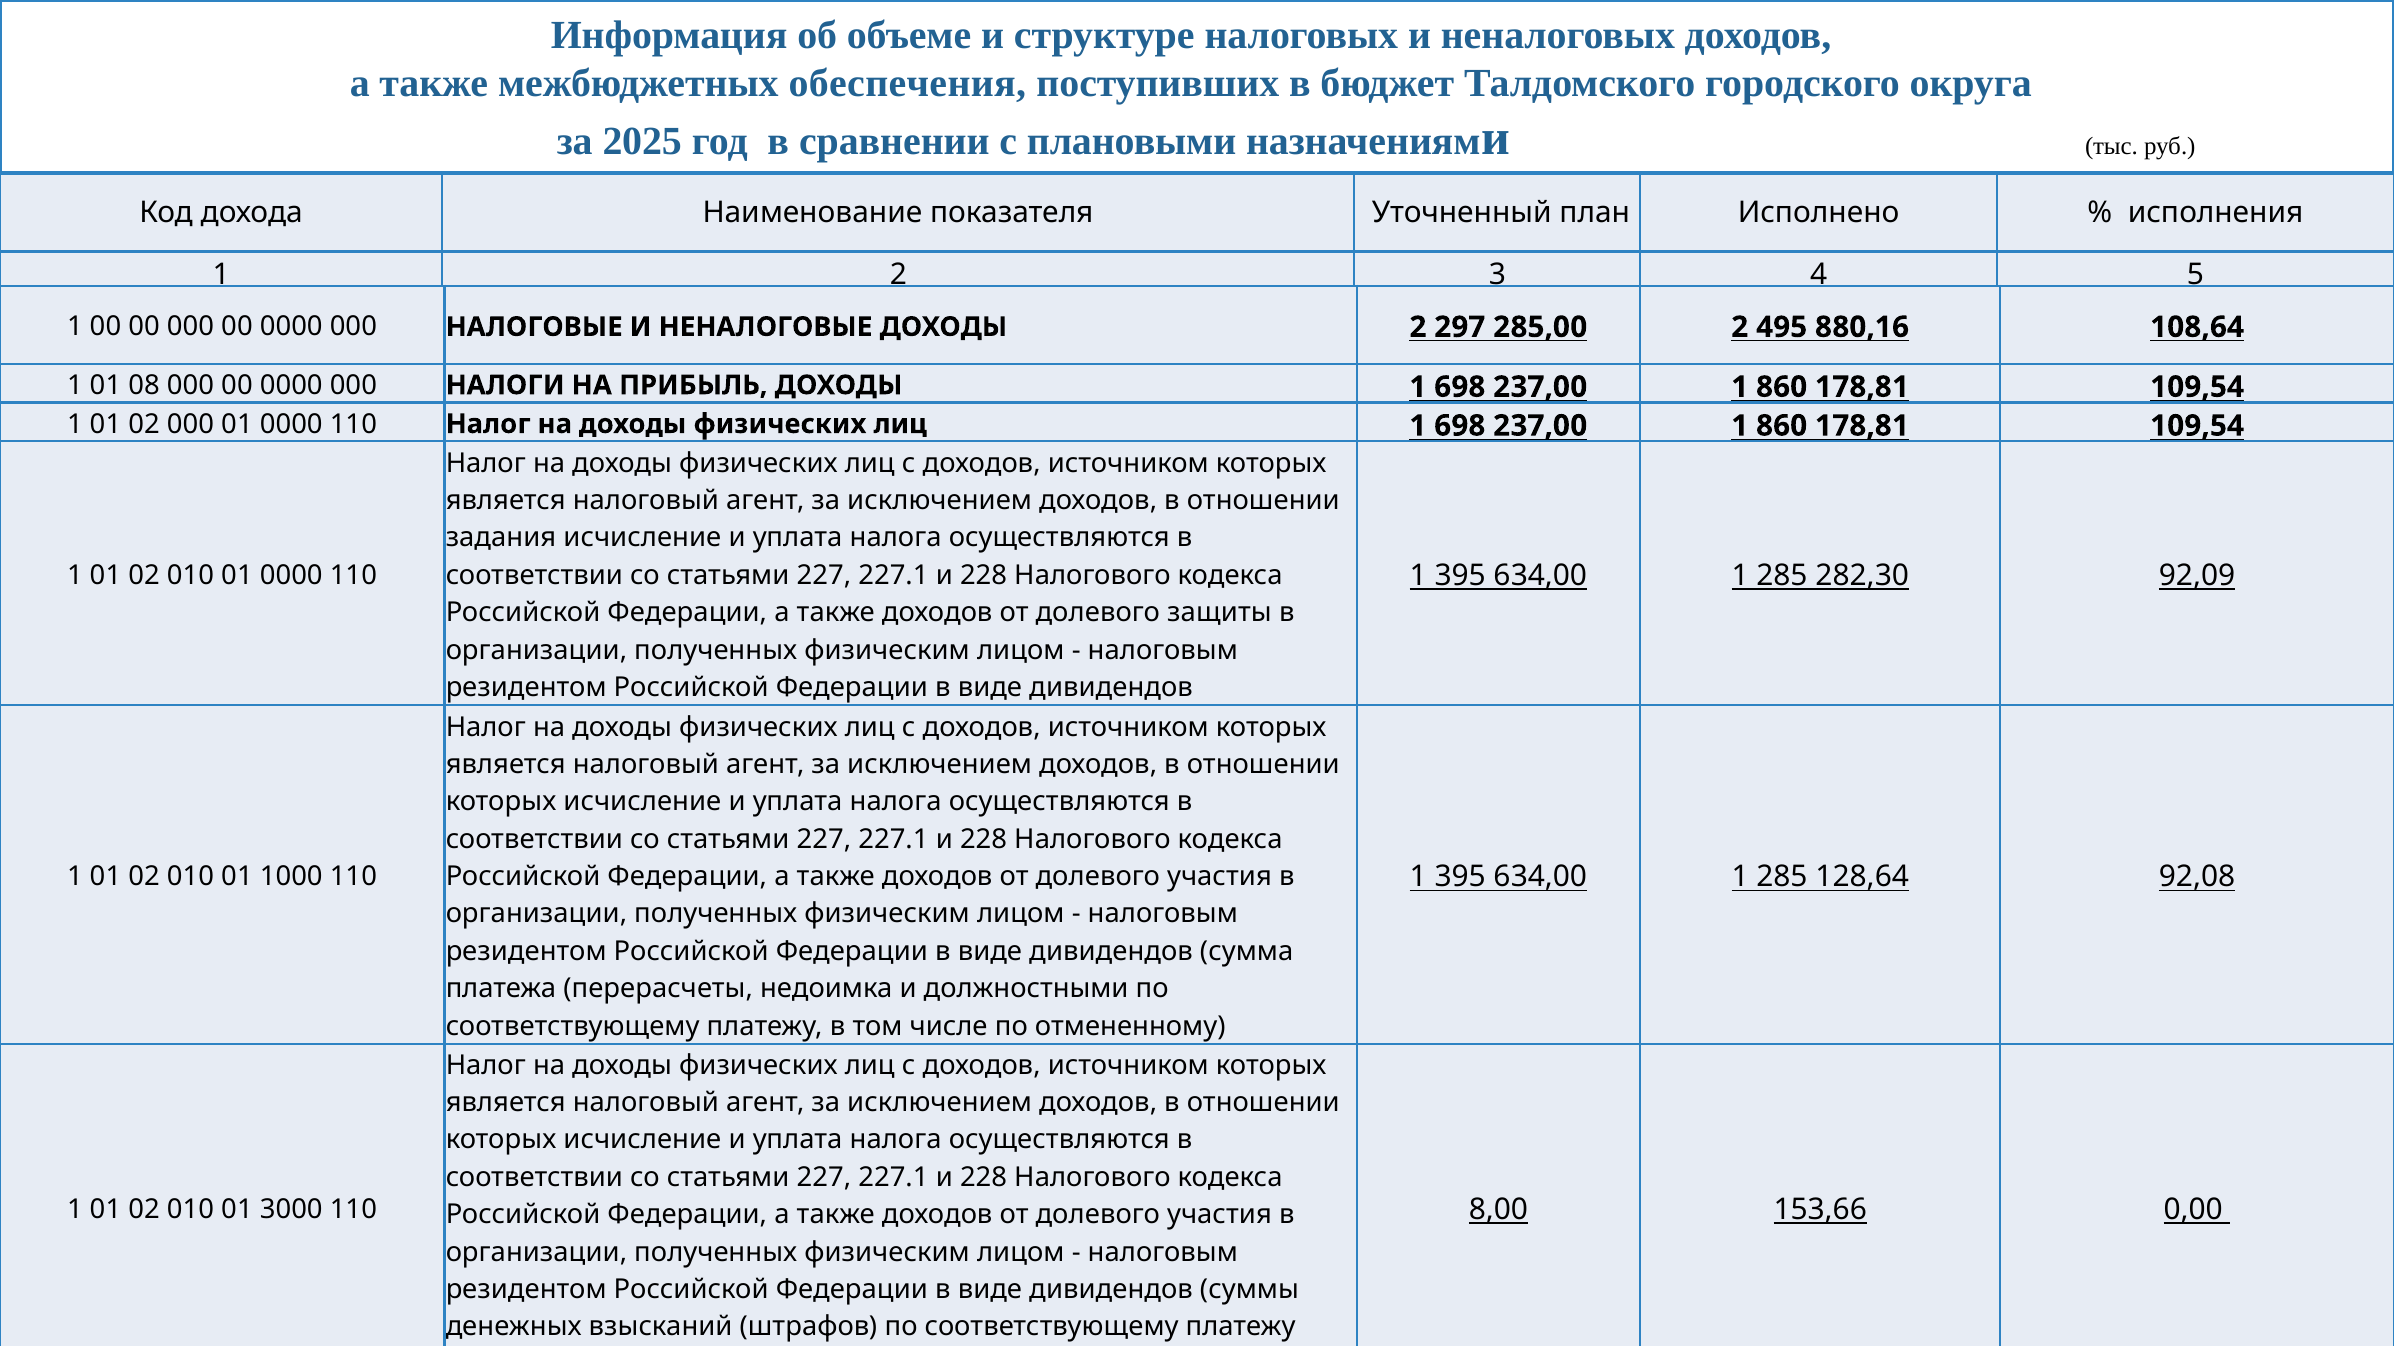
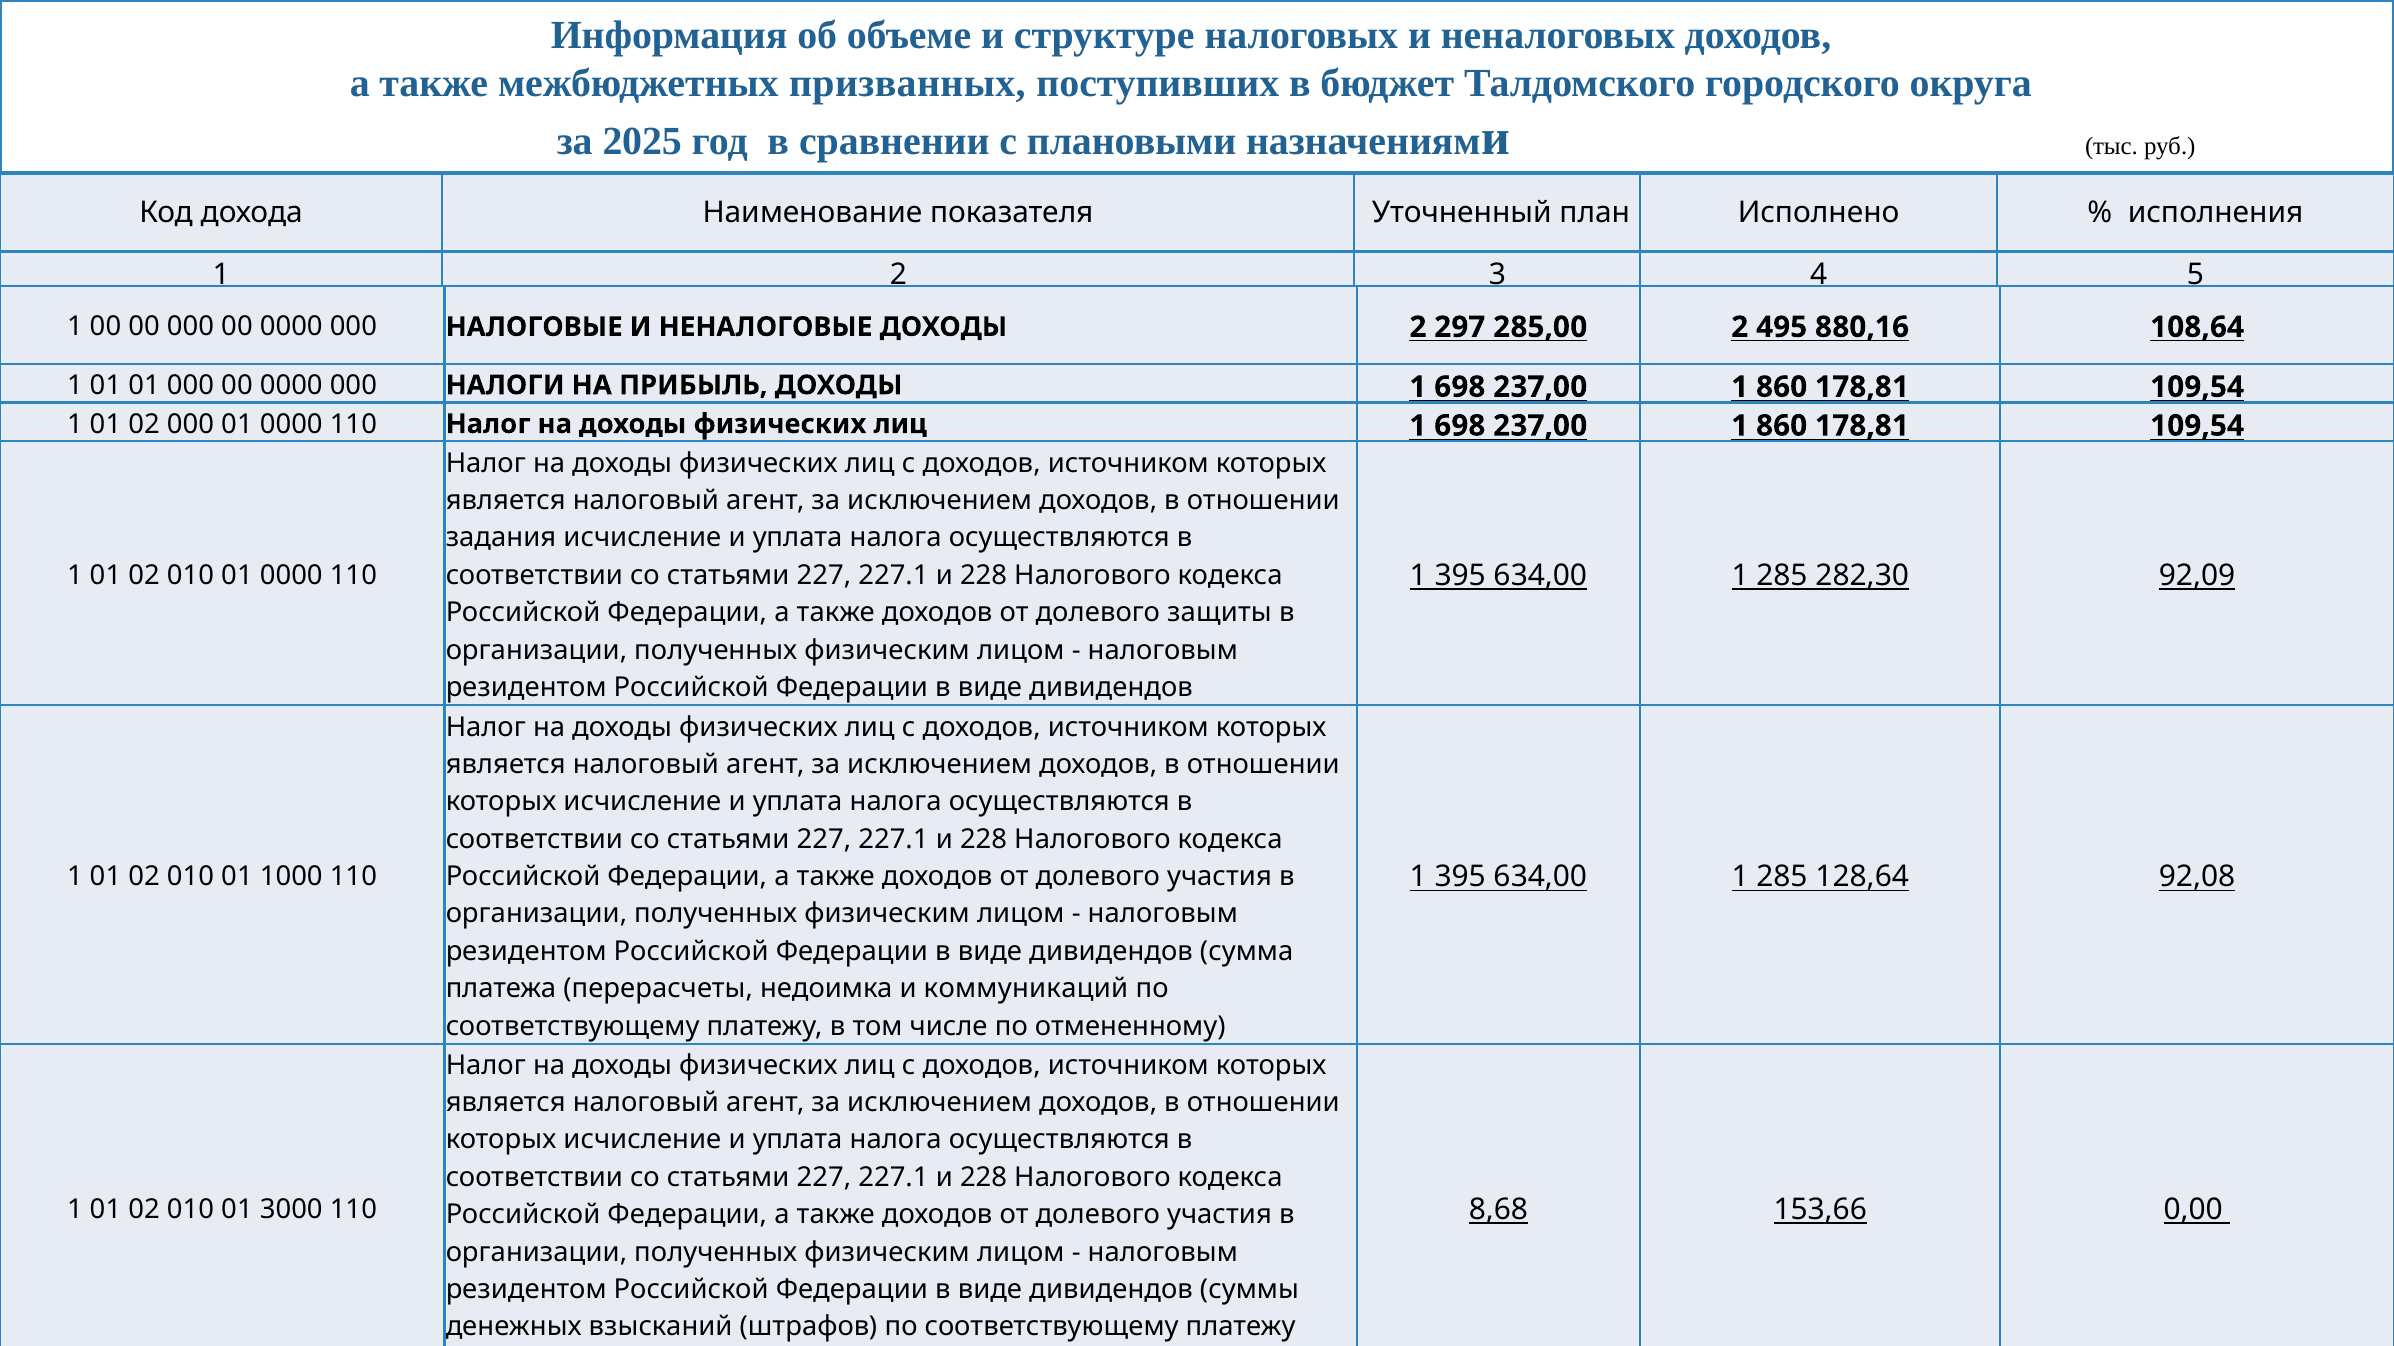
обеспечения: обеспечения -> призванных
01 08: 08 -> 01
должностными: должностными -> коммуникаций
8,00: 8,00 -> 8,68
